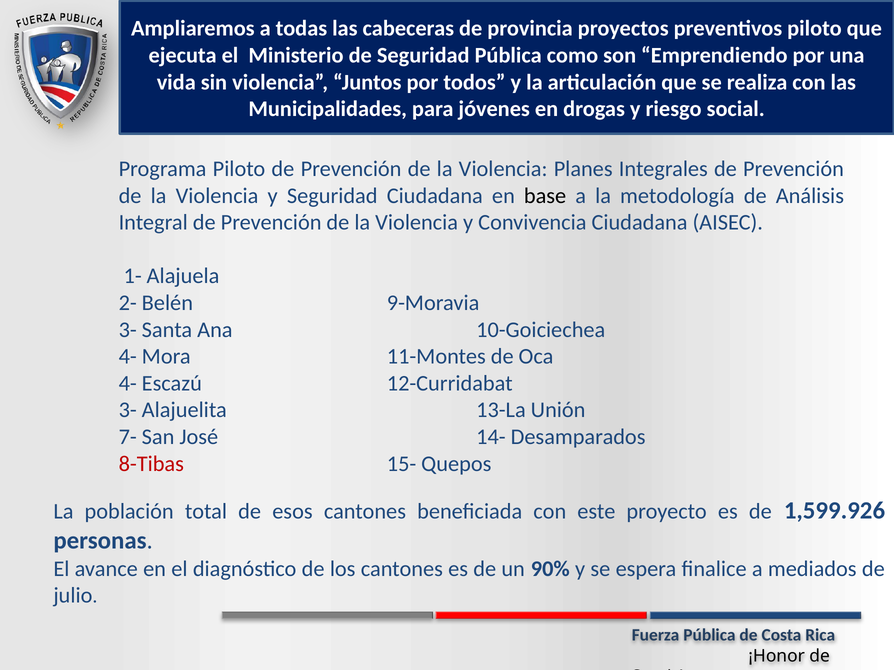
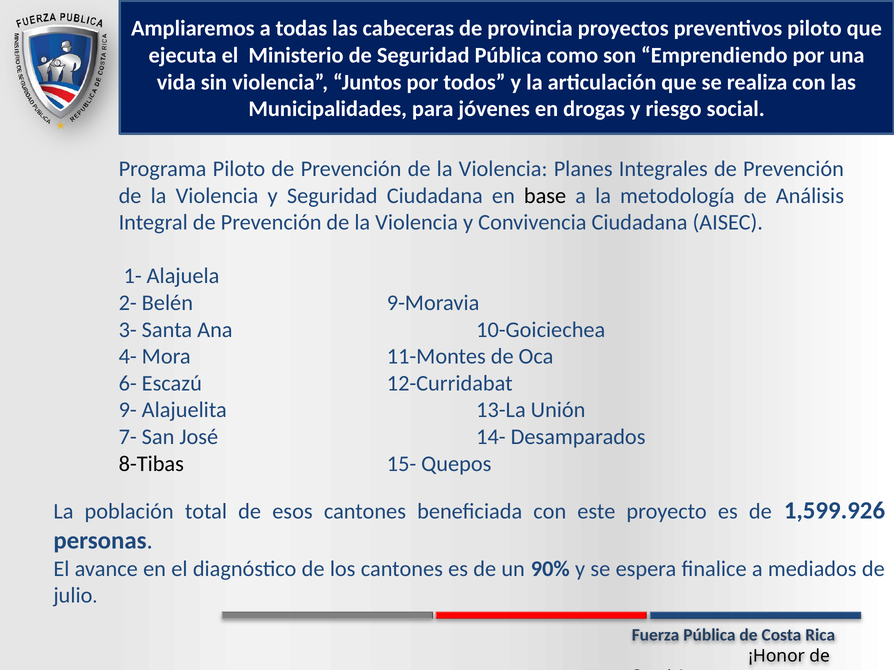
4- at (128, 384): 4- -> 6-
3- at (128, 410): 3- -> 9-
8-Tibas colour: red -> black
